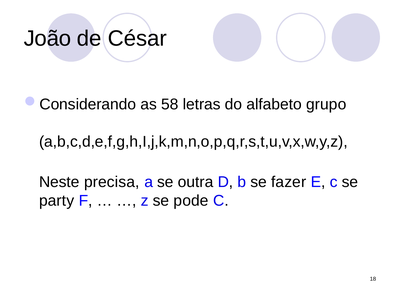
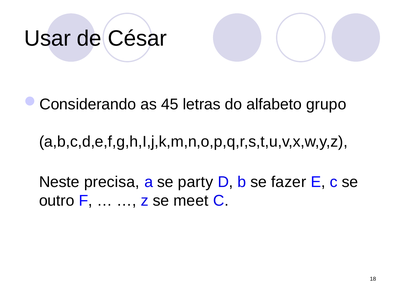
João: João -> Usar
58: 58 -> 45
outra: outra -> party
party: party -> outro
pode: pode -> meet
